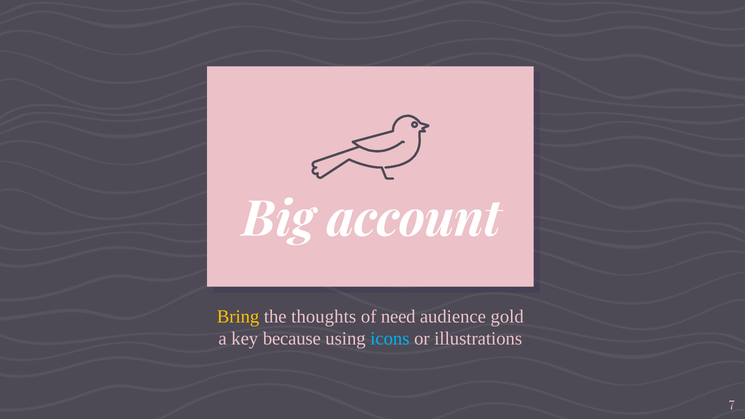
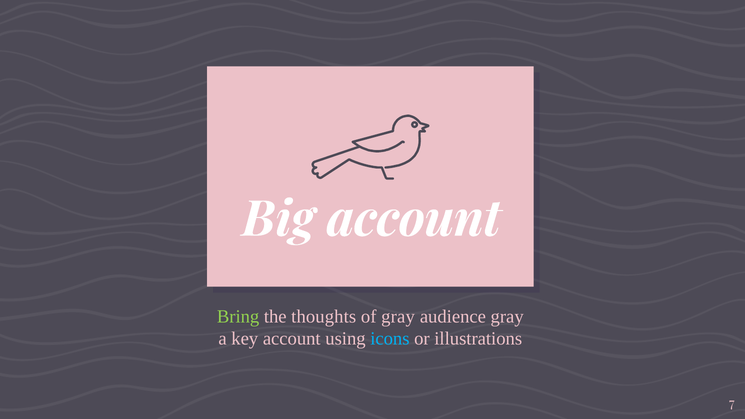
Bring colour: yellow -> light green
of need: need -> gray
audience gold: gold -> gray
key because: because -> account
